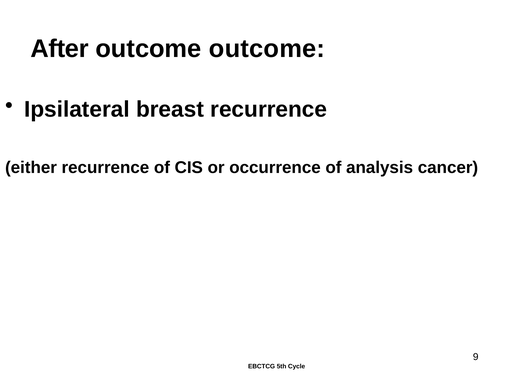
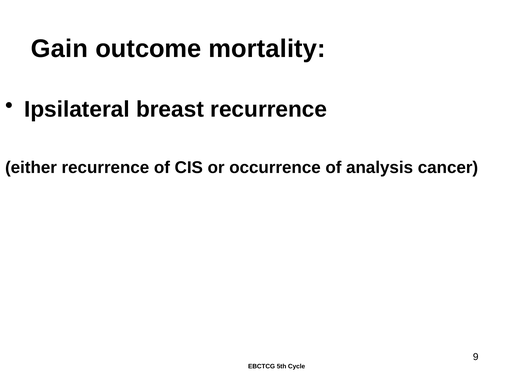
After: After -> Gain
outcome outcome: outcome -> mortality
